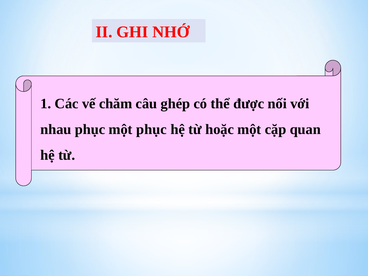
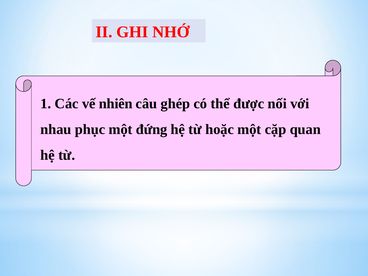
chăm: chăm -> nhiên
một phục: phục -> đứng
